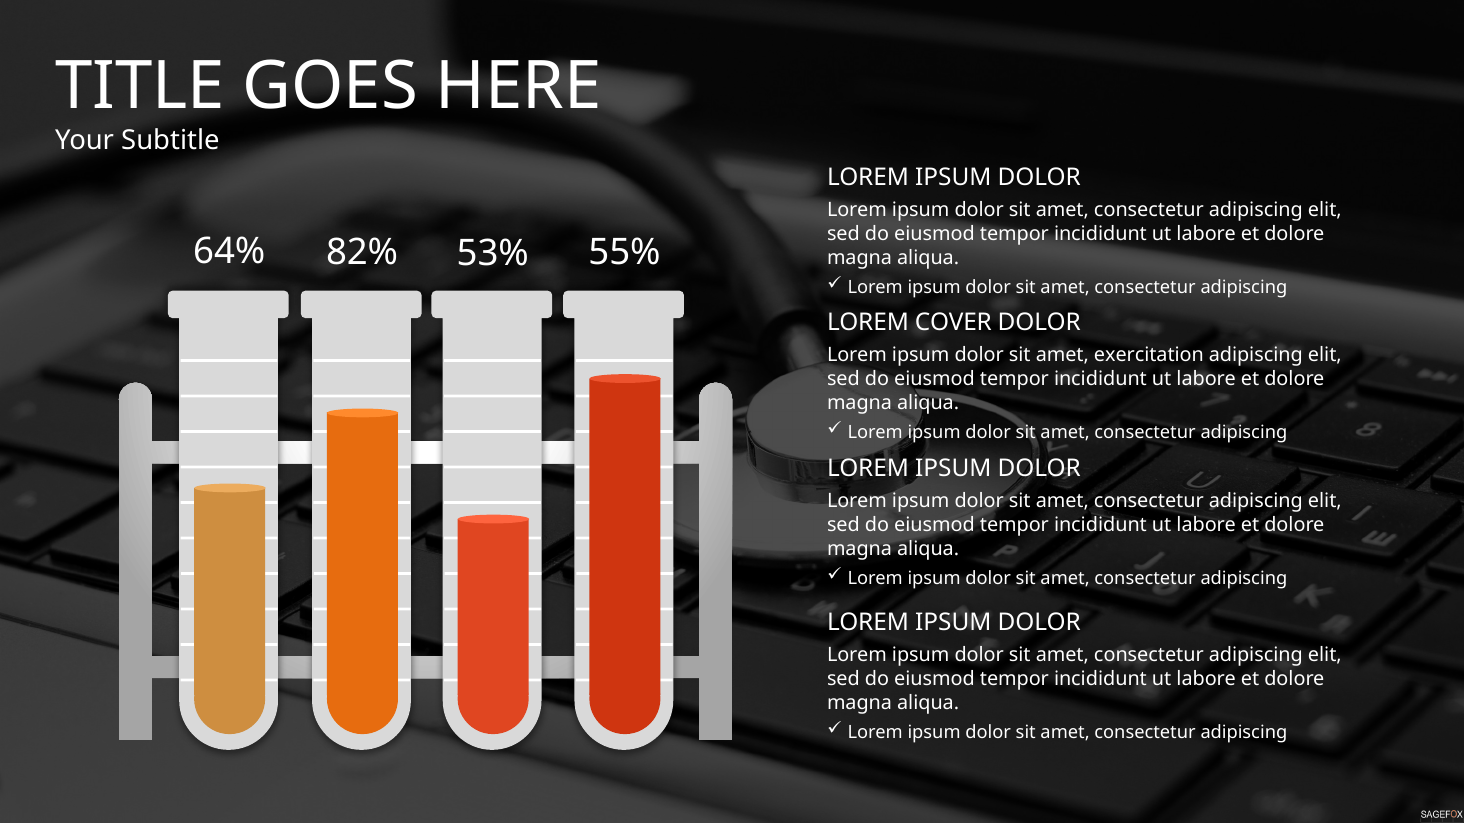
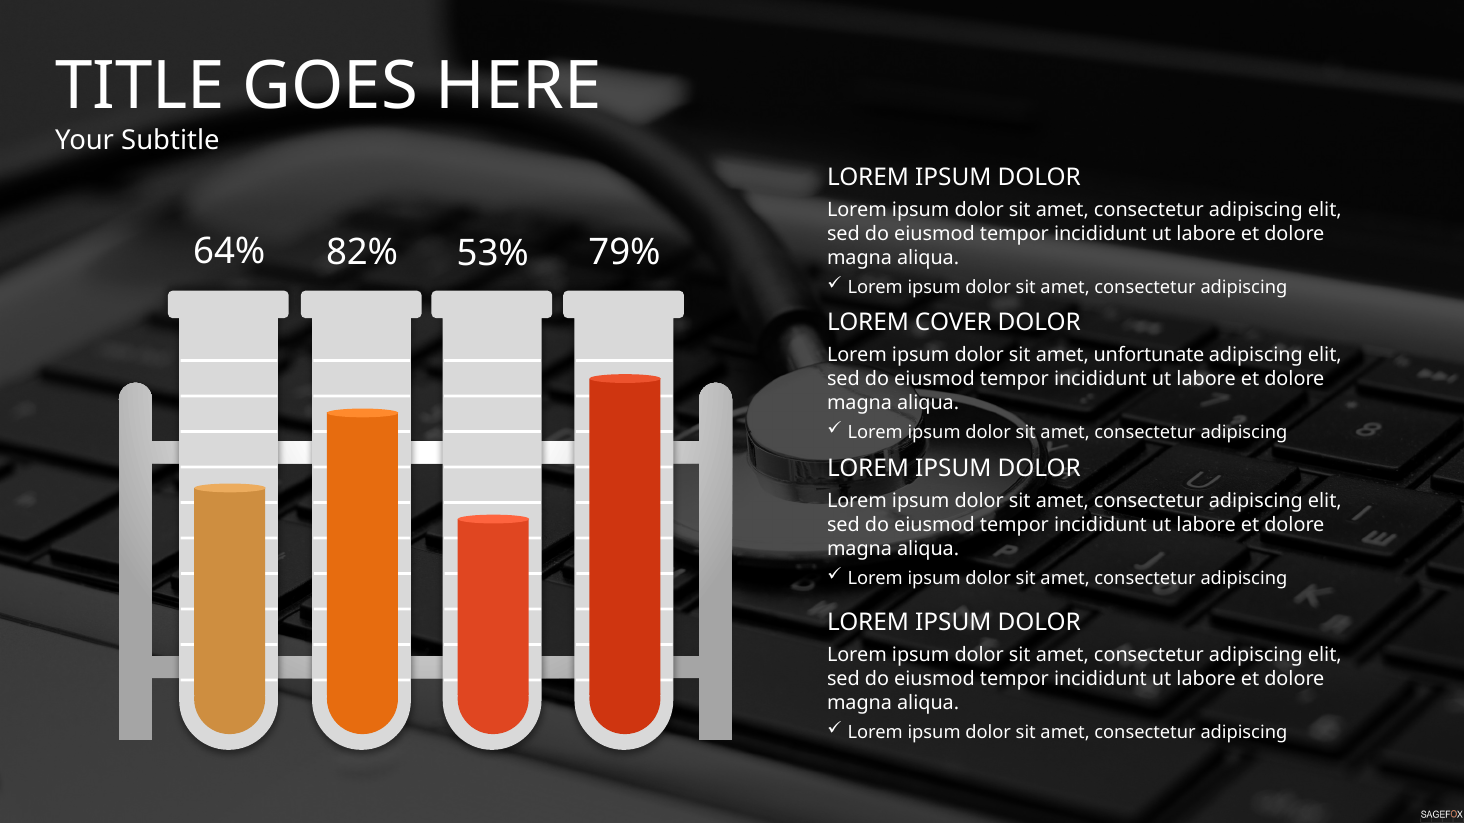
55%: 55% -> 79%
exercitation: exercitation -> unfortunate
